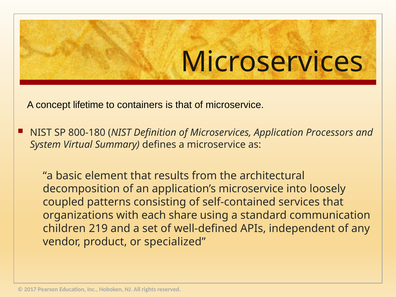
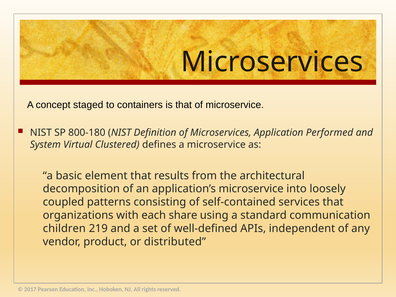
lifetime: lifetime -> staged
Processors: Processors -> Performed
Summary: Summary -> Clustered
specialized: specialized -> distributed
